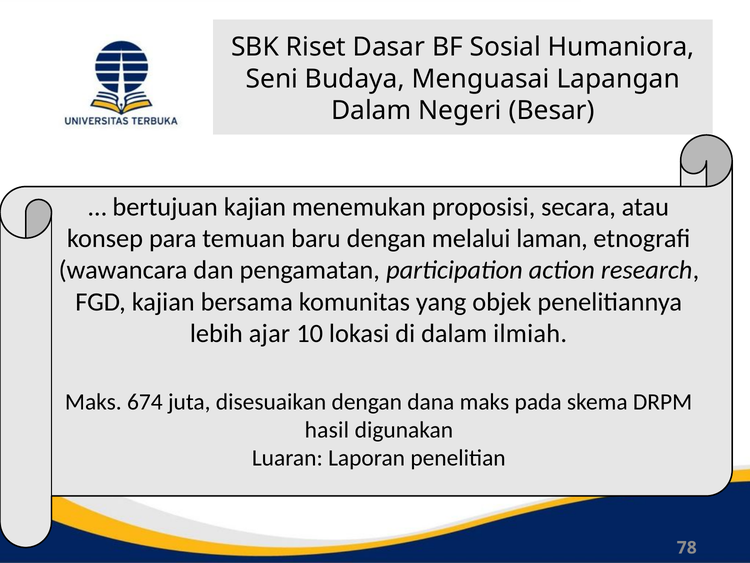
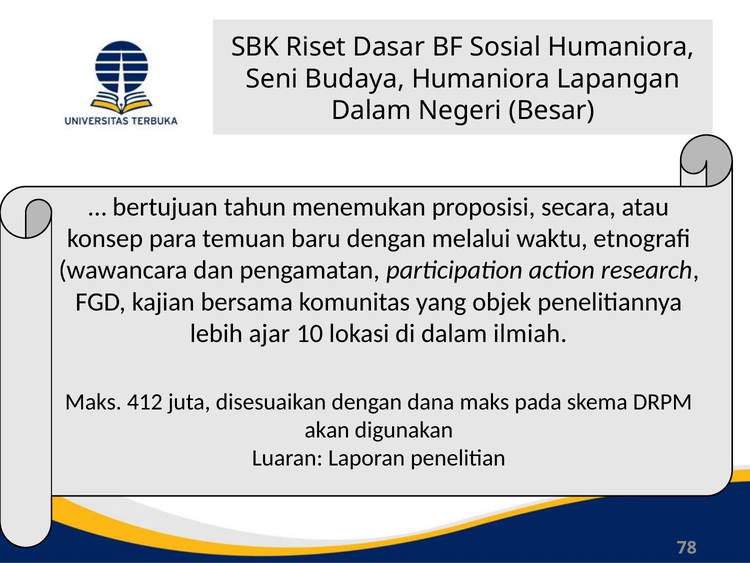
Budaya Menguasai: Menguasai -> Humaniora
bertujuan kajian: kajian -> tahun
laman: laman -> waktu
674: 674 -> 412
hasil: hasil -> akan
